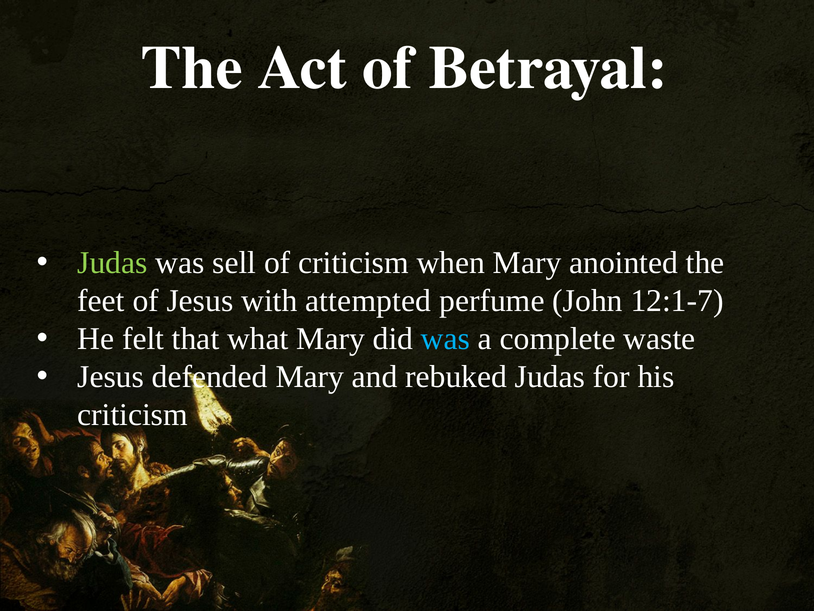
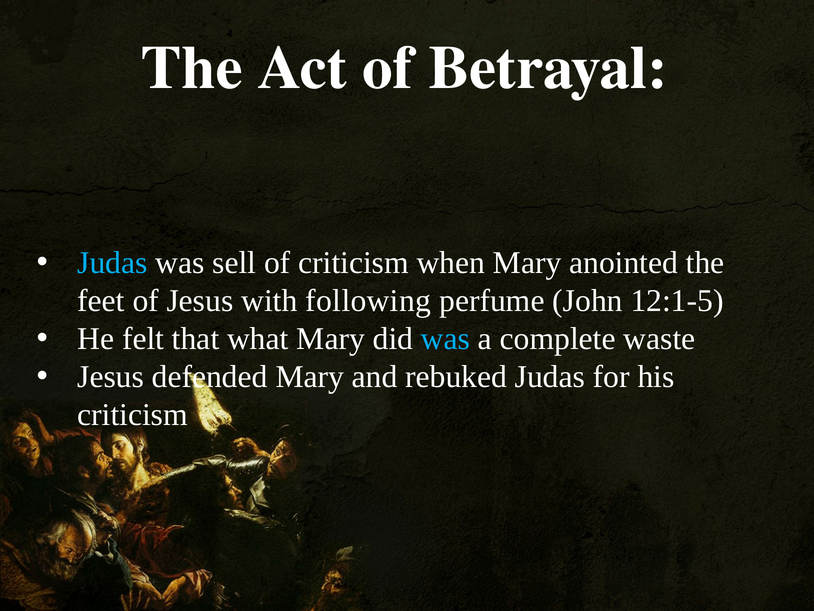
Judas at (113, 263) colour: light green -> light blue
attempted: attempted -> following
12:1-7: 12:1-7 -> 12:1-5
